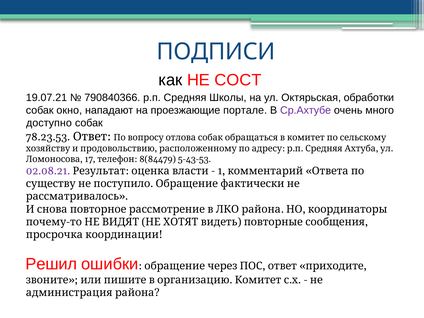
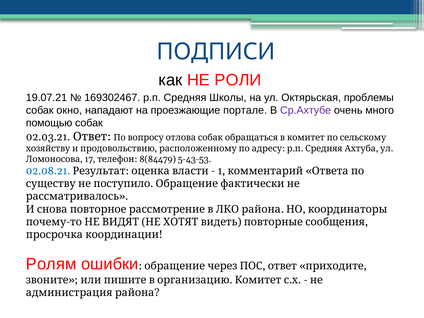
СОСТ: СОСТ -> РОЛИ
790840366: 790840366 -> 169302467
обработки: обработки -> проблемы
доступно: доступно -> помощью
78.23.53: 78.23.53 -> 02.03.21
02.08.21 colour: purple -> blue
Решил: Решил -> Ролям
